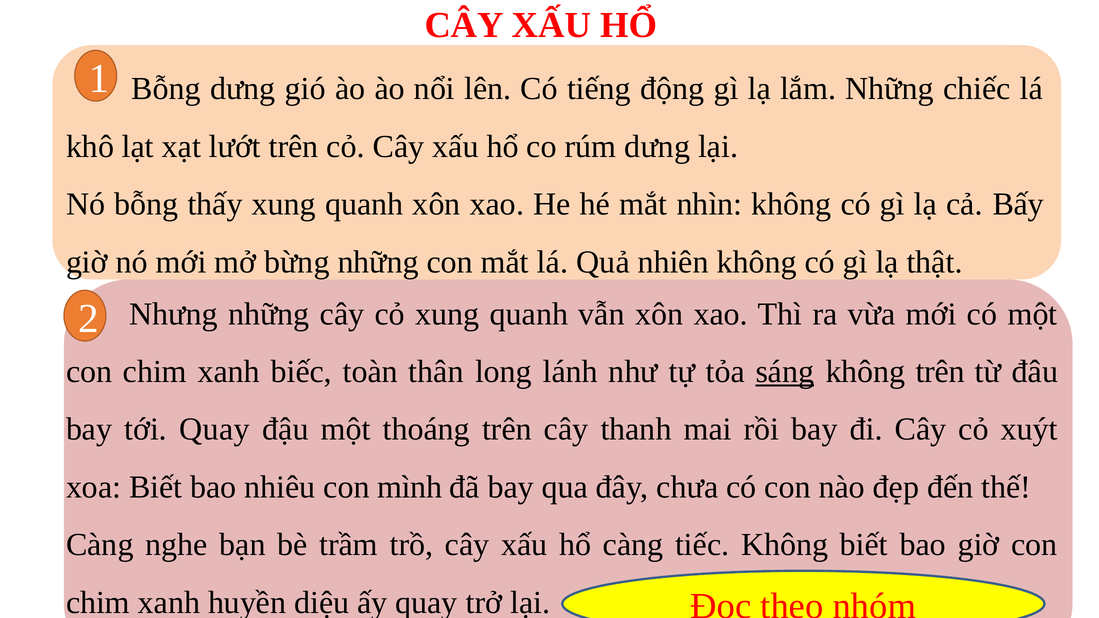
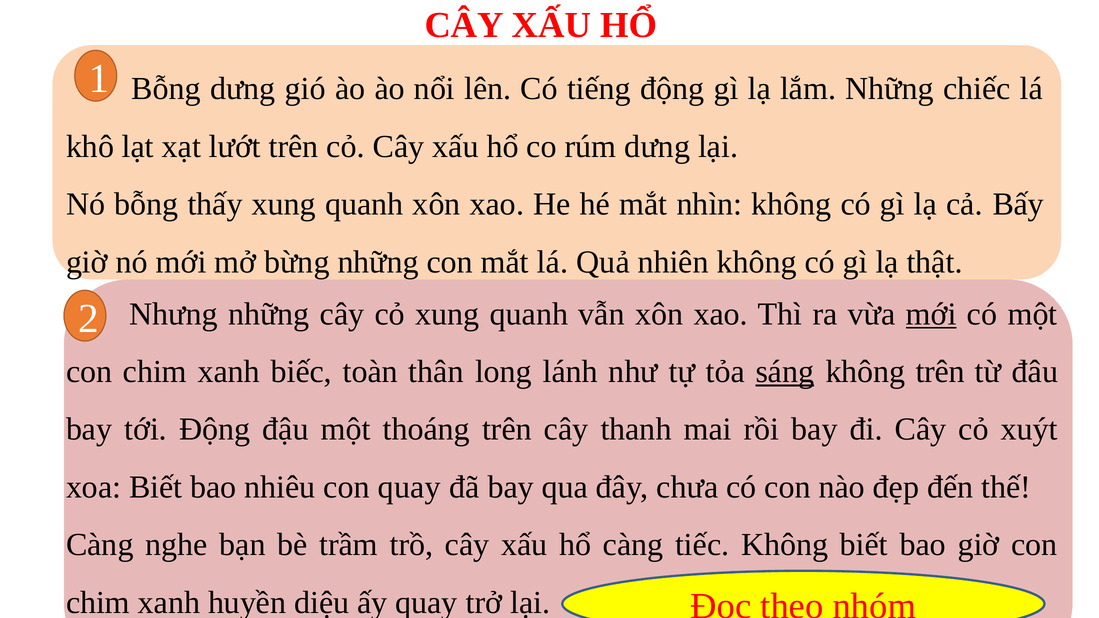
mới at (931, 314) underline: none -> present
tới Quay: Quay -> Động
con mình: mình -> quay
